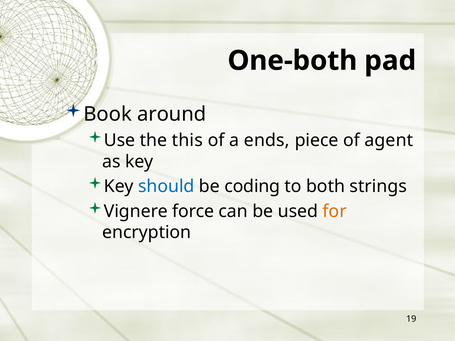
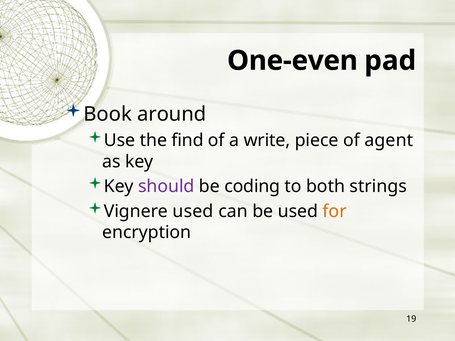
One-both: One-both -> One-even
this: this -> find
ends: ends -> write
should colour: blue -> purple
Vignere force: force -> used
